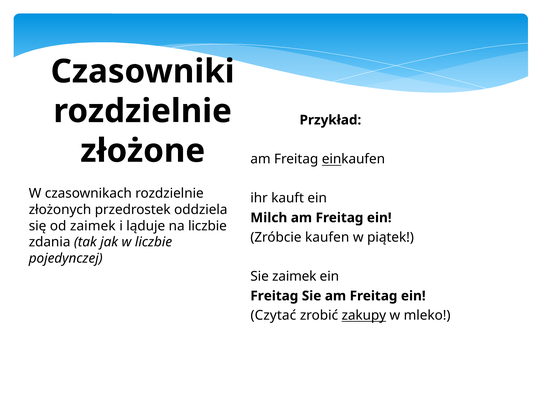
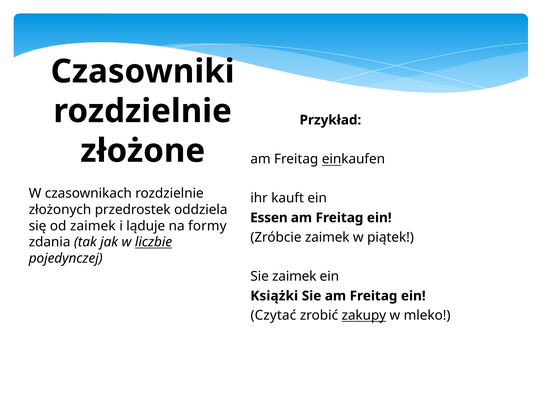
Milch: Milch -> Essen
na liczbie: liczbie -> formy
Zróbcie kaufen: kaufen -> zaimek
liczbie at (154, 242) underline: none -> present
Freitag at (274, 296): Freitag -> Książki
